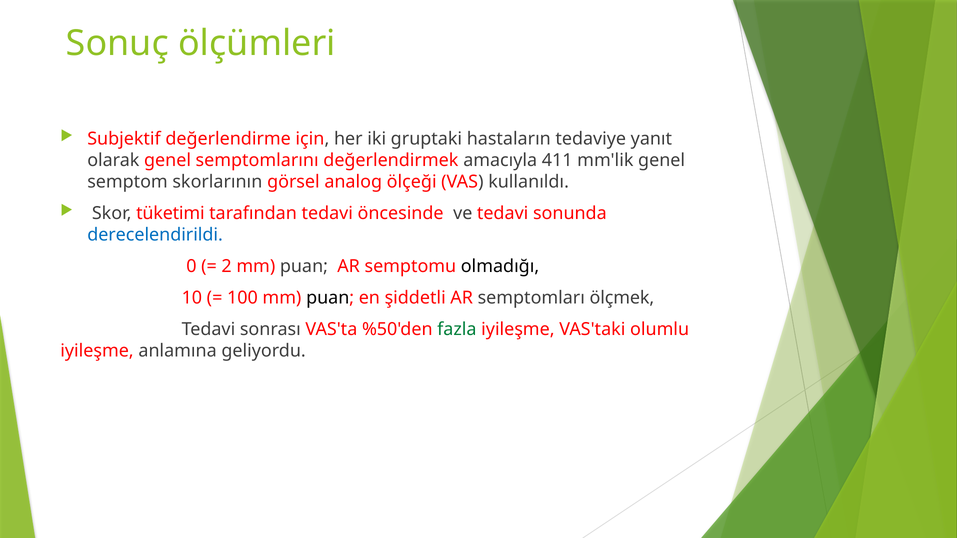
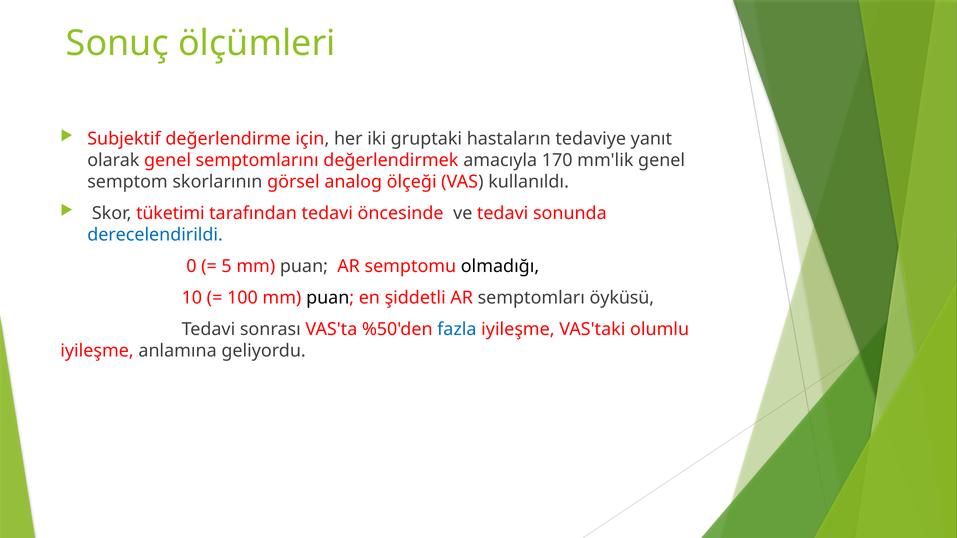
411: 411 -> 170
2: 2 -> 5
ölçmek: ölçmek -> öyküsü
fazla colour: green -> blue
